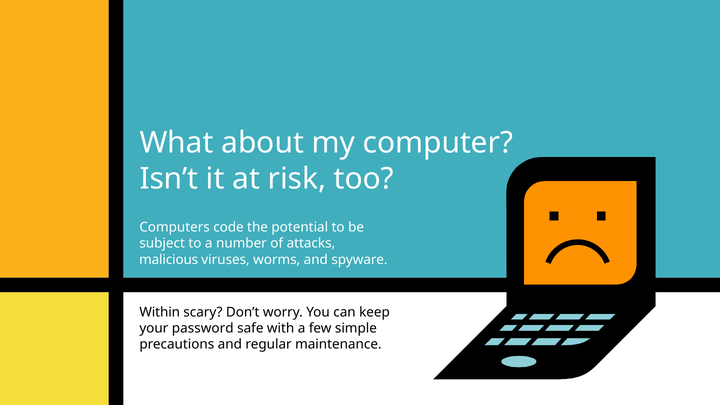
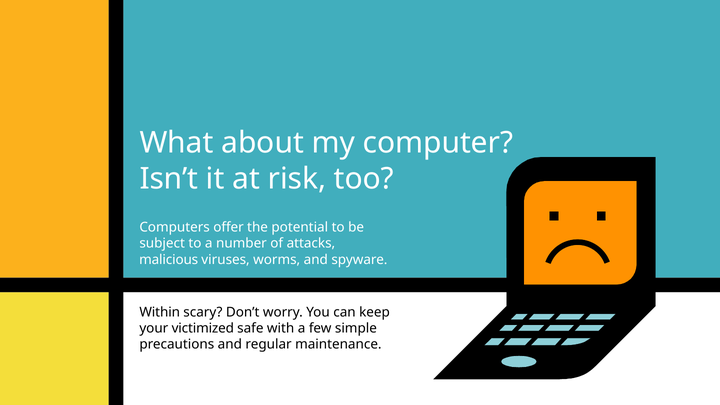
code: code -> offer
password: password -> victimized
